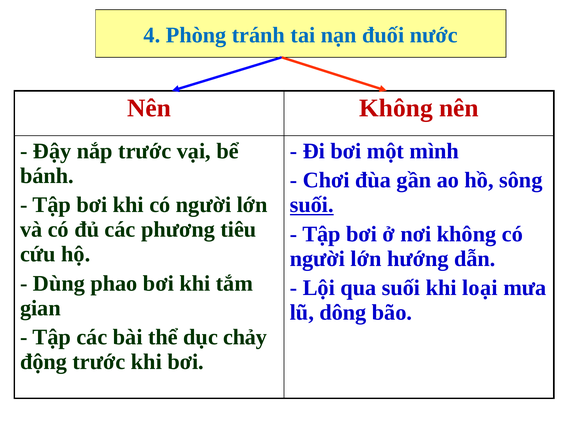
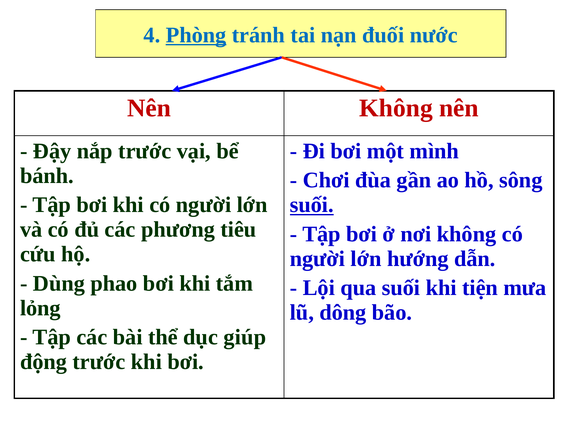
Phòng underline: none -> present
loại: loại -> tiện
gian: gian -> lỏng
chảy: chảy -> giúp
